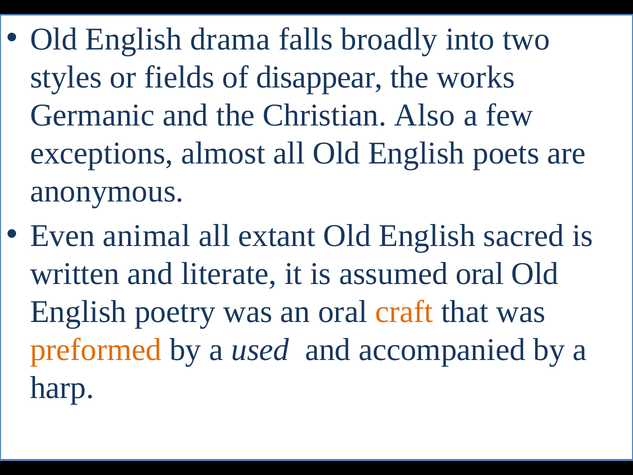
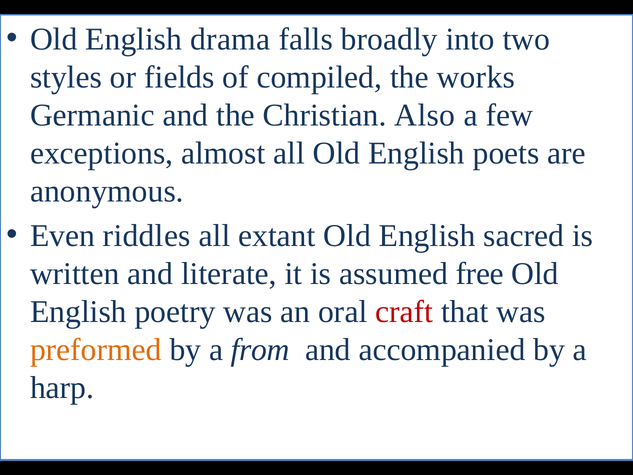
disappear: disappear -> compiled
animal: animal -> riddles
assumed oral: oral -> free
craft colour: orange -> red
used: used -> from
